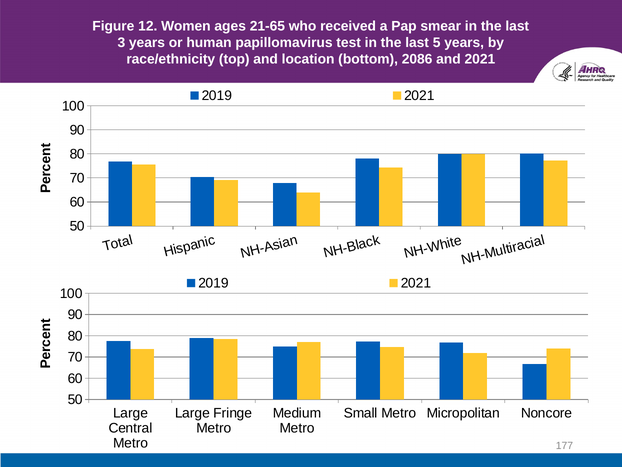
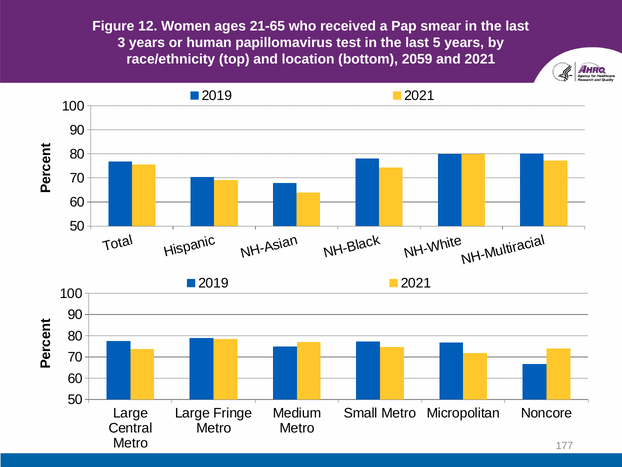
2086: 2086 -> 2059
